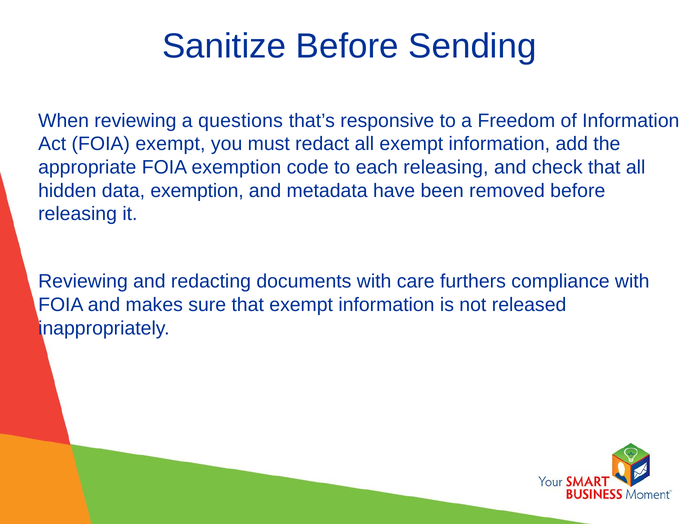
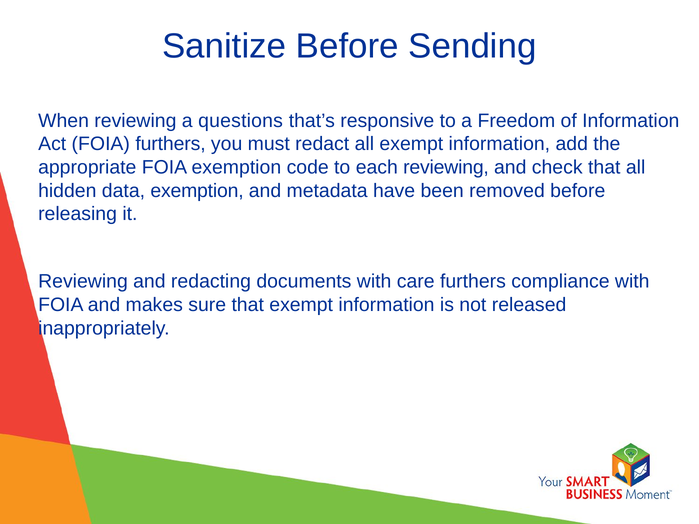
FOIA exempt: exempt -> furthers
each releasing: releasing -> reviewing
